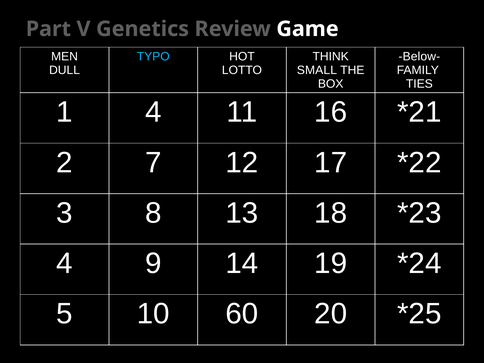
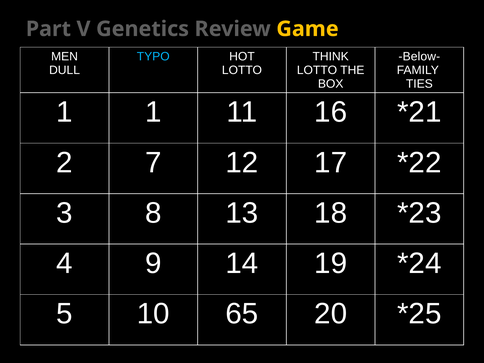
Game colour: white -> yellow
SMALL at (317, 70): SMALL -> LOTTO
1 4: 4 -> 1
60: 60 -> 65
